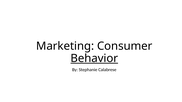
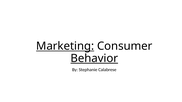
Marketing underline: none -> present
